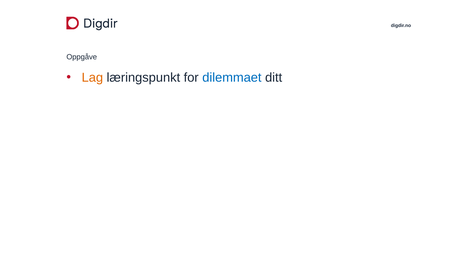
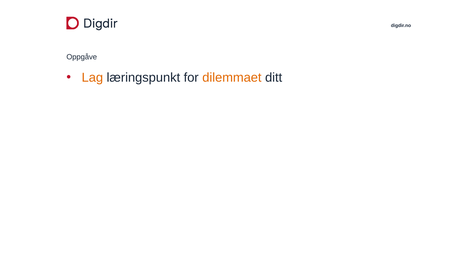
dilemmaet colour: blue -> orange
